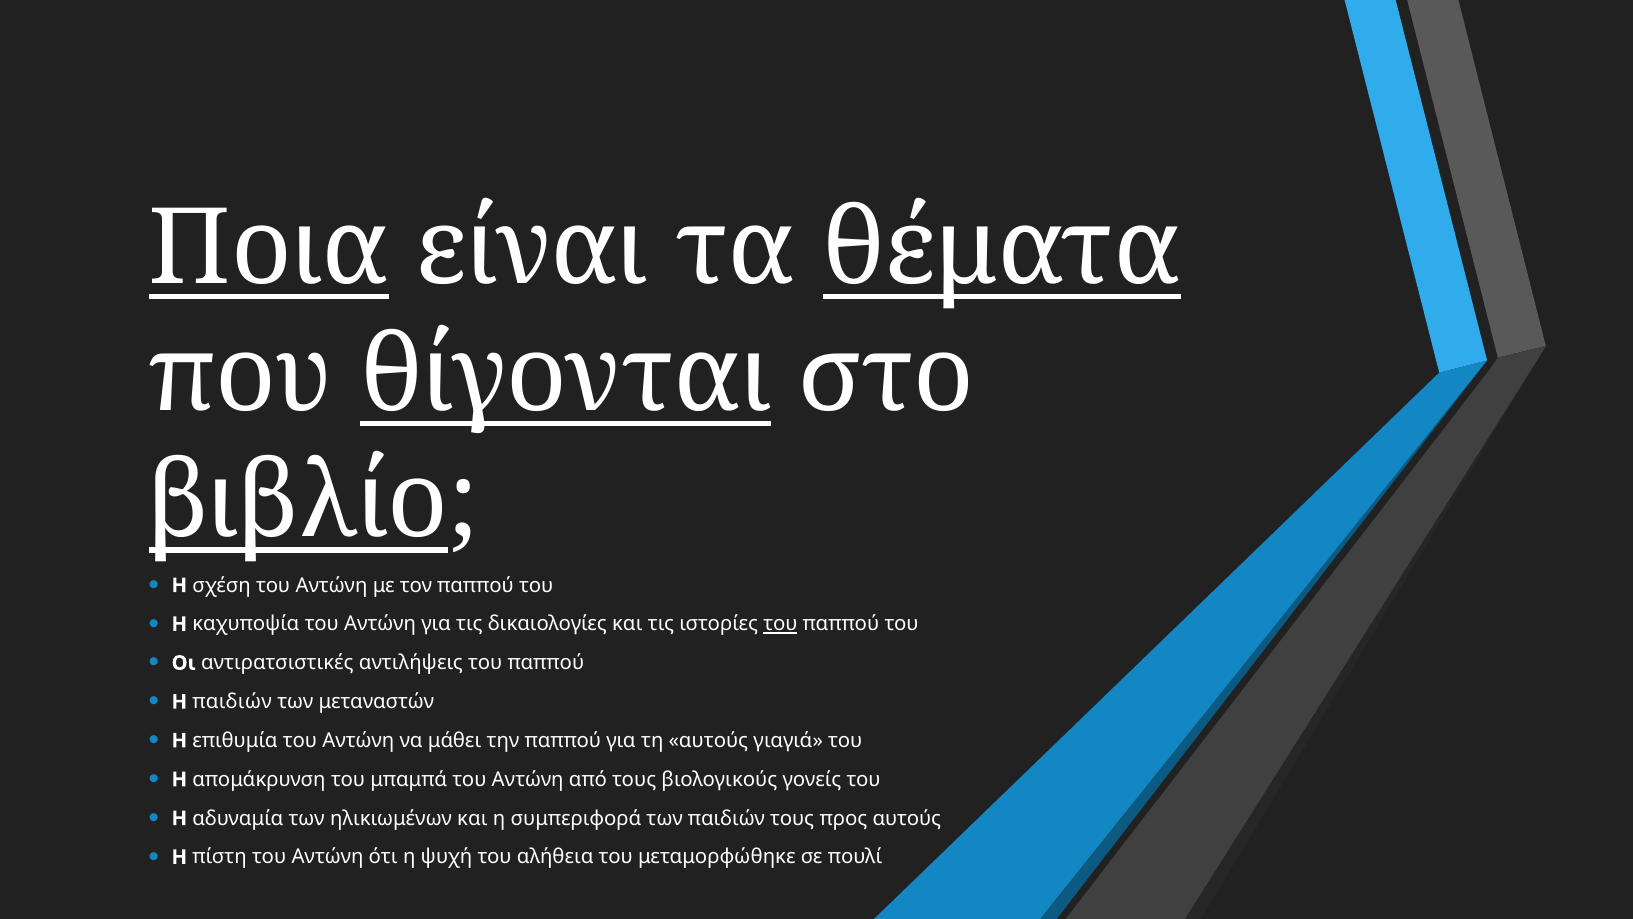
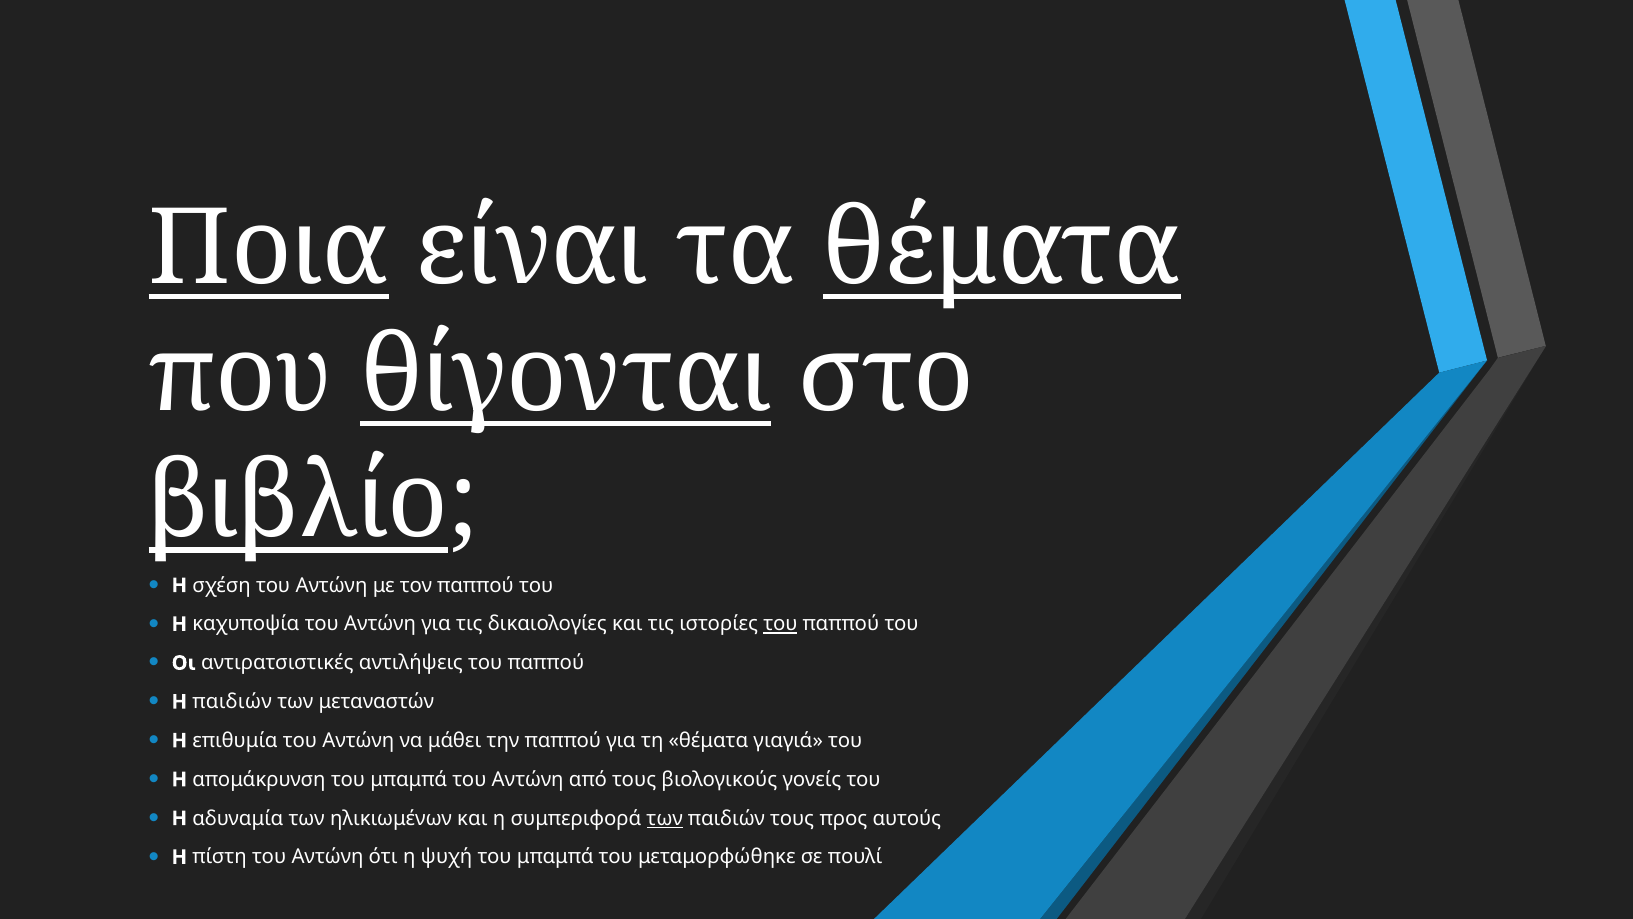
τη αυτούς: αυτούς -> θέματα
των at (665, 818) underline: none -> present
ψυχή του αλήθεια: αλήθεια -> μπαμπά
